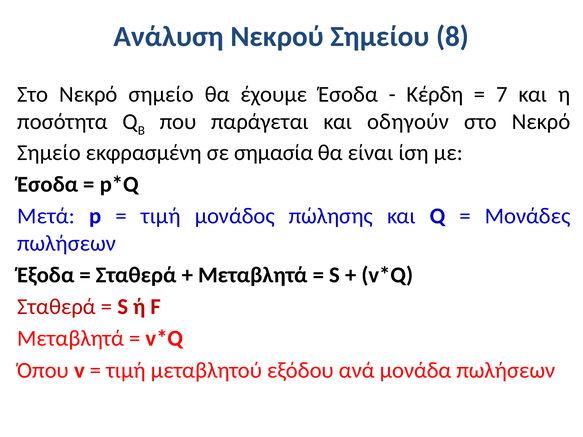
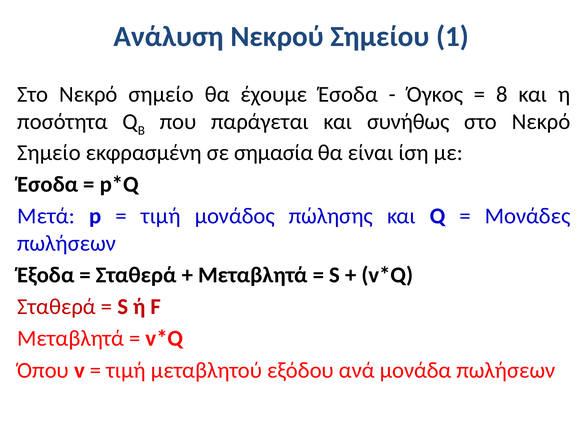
8: 8 -> 1
Κέρδη: Κέρδη -> Όγκος
7: 7 -> 8
οδηγούν: οδηγούν -> συνήθως
